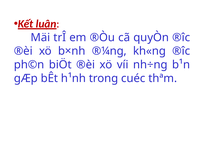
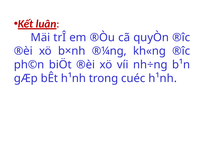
cuéc thªm: thªm -> h¹nh
